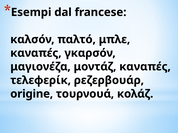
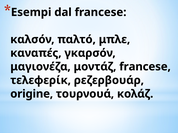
μοντάζ καναπές: καναπές -> francese
